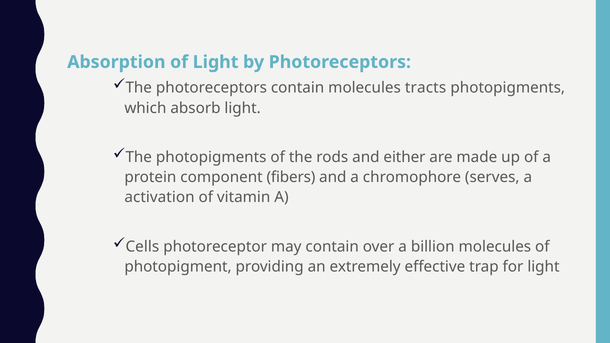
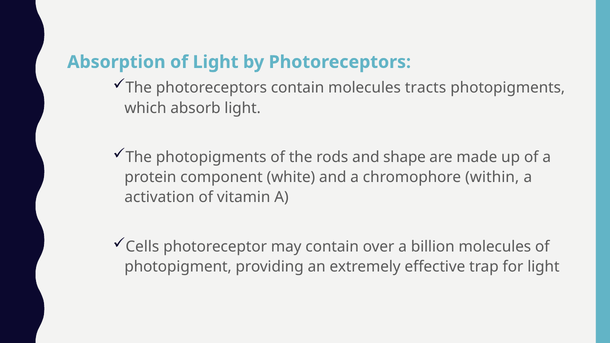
either: either -> shape
fibers: fibers -> white
serves: serves -> within
